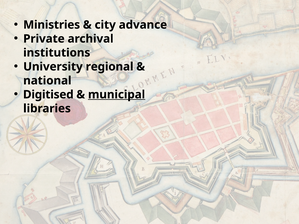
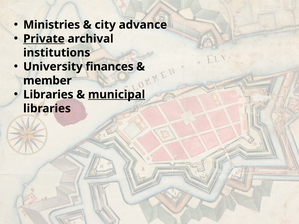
Private underline: none -> present
regional: regional -> finances
national: national -> member
Digitised at (48, 95): Digitised -> Libraries
